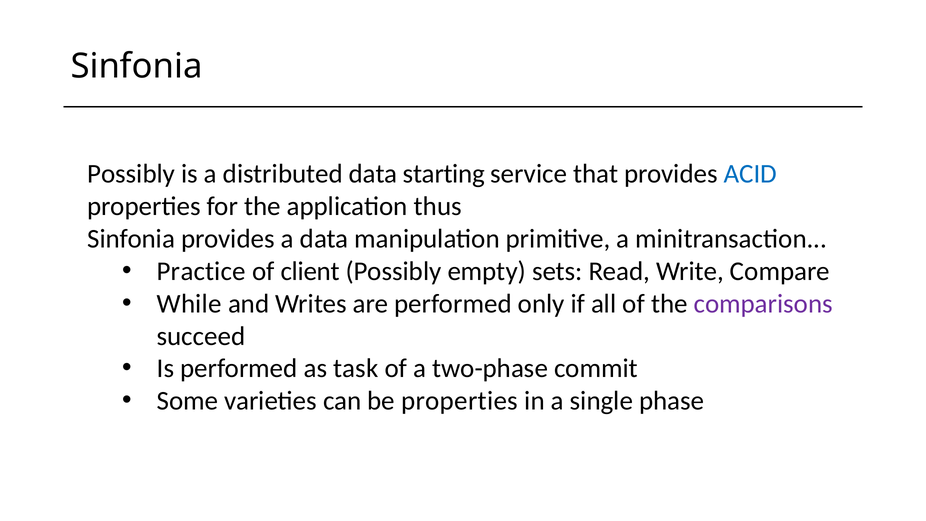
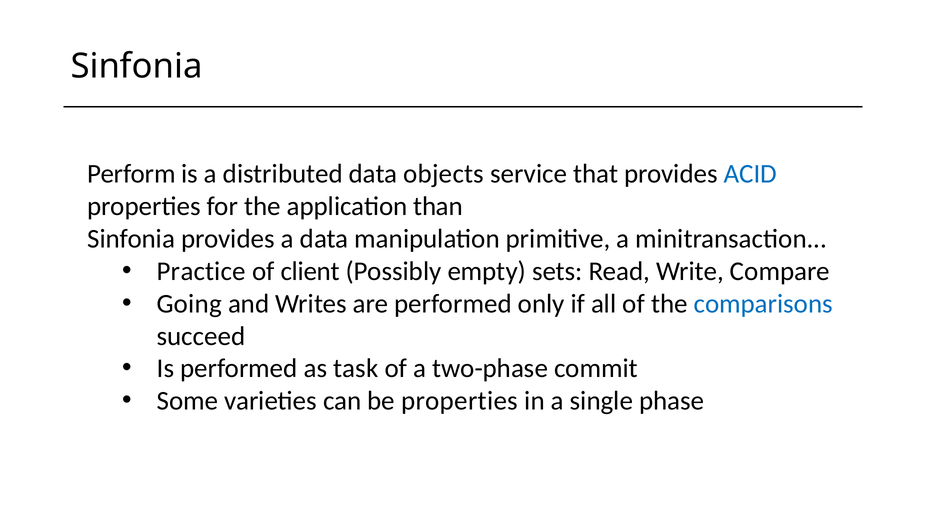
Possibly at (131, 174): Possibly -> Perform
starting: starting -> objects
thus: thus -> than
While: While -> Going
comparisons colour: purple -> blue
